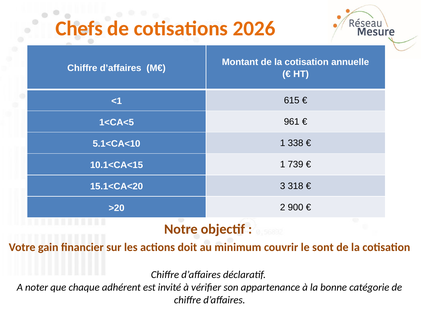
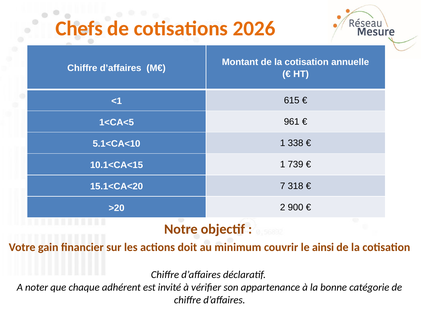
3: 3 -> 7
sont: sont -> ainsi
